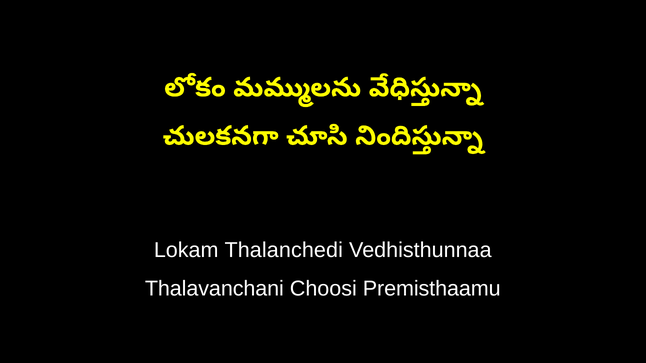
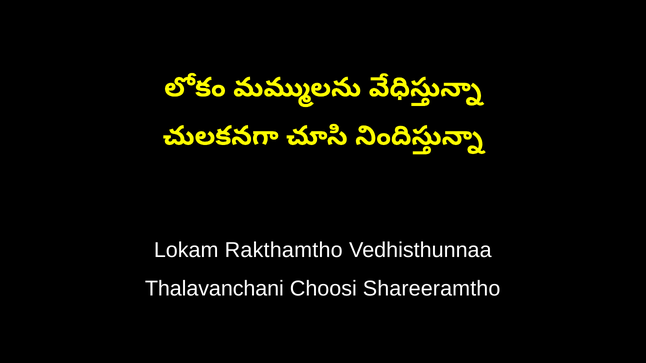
Thalanchedi: Thalanchedi -> Rakthamtho
Premisthaamu: Premisthaamu -> Shareeramtho
